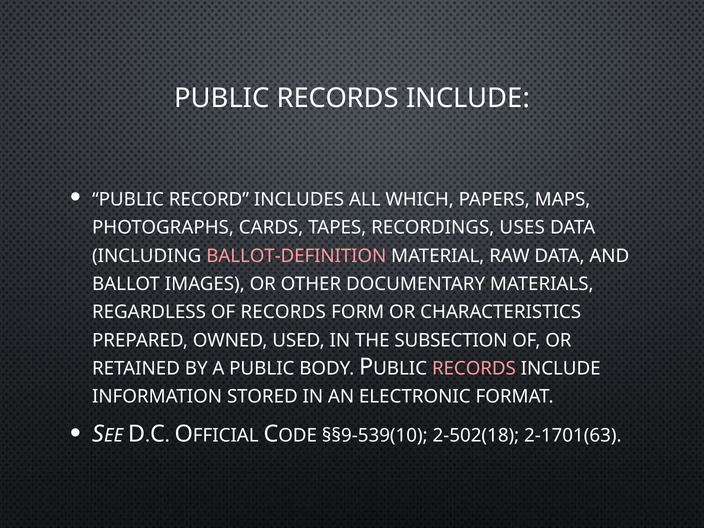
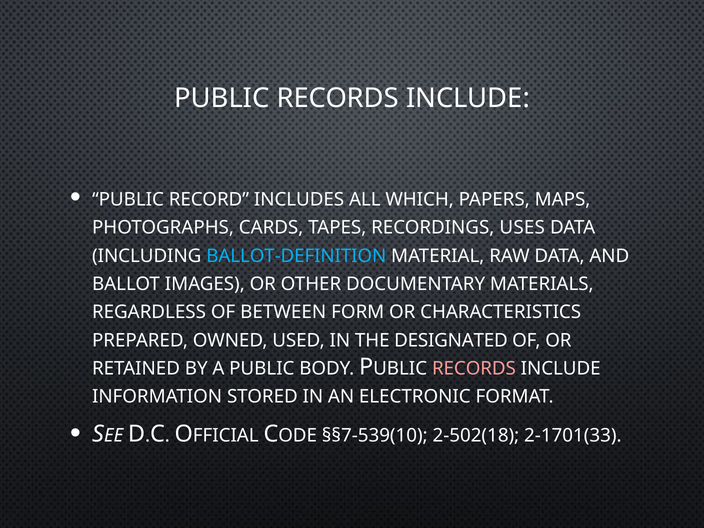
BALLOT-DEFINITION colour: pink -> light blue
OF RECORDS: RECORDS -> BETWEEN
SUBSECTION: SUBSECTION -> DESIGNATED
§§9-539(10: §§9-539(10 -> §§7-539(10
2-1701(63: 2-1701(63 -> 2-1701(33
